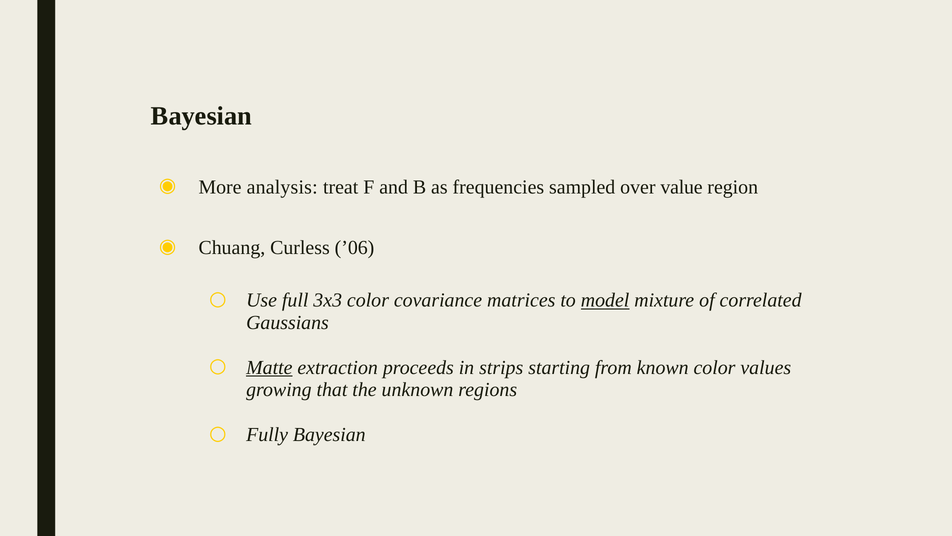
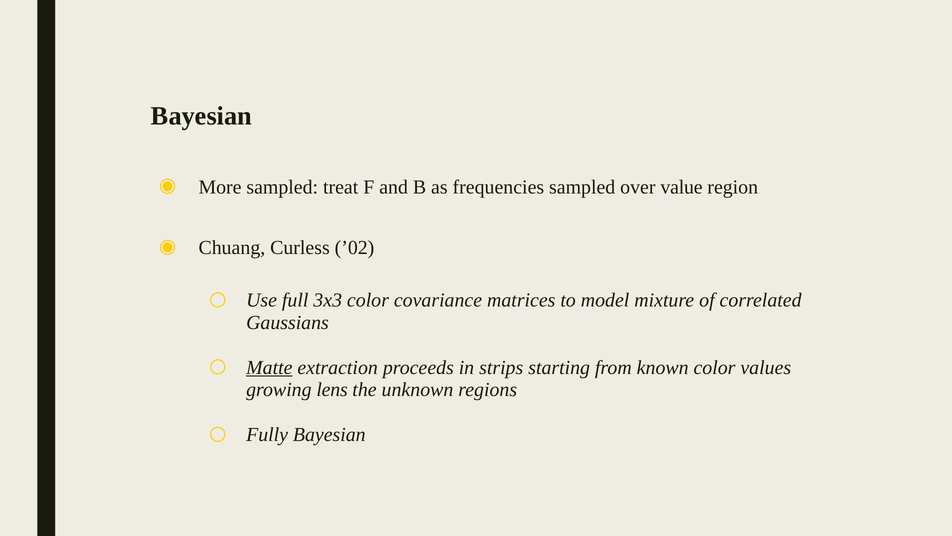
More analysis: analysis -> sampled
’06: ’06 -> ’02
model underline: present -> none
that: that -> lens
